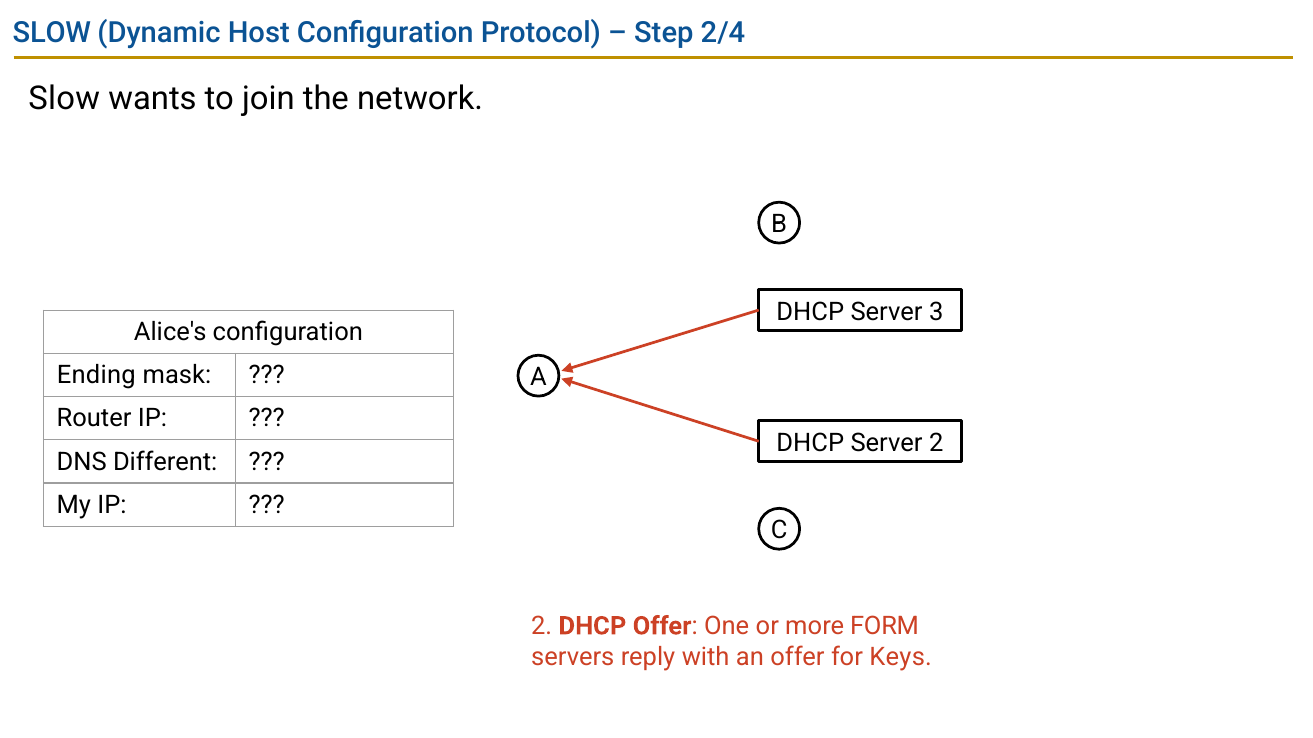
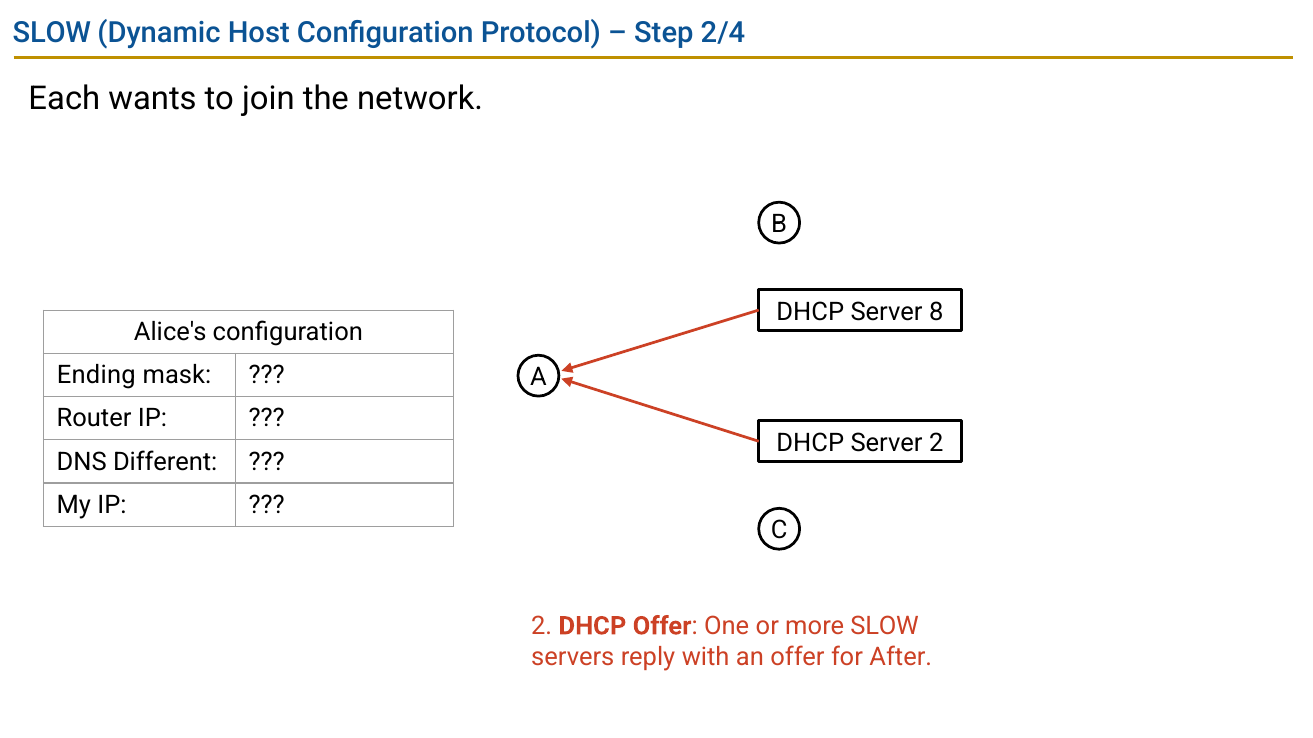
Slow at (64, 99): Slow -> Each
3: 3 -> 8
more FORM: FORM -> SLOW
Keys: Keys -> After
